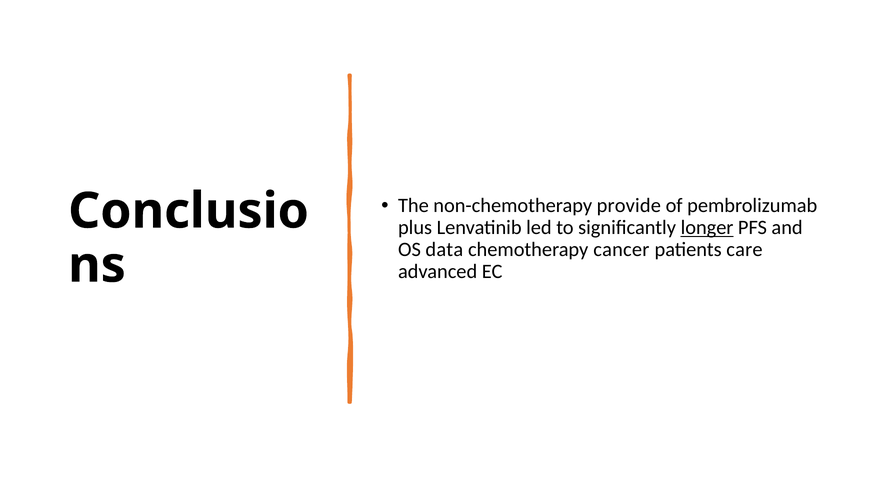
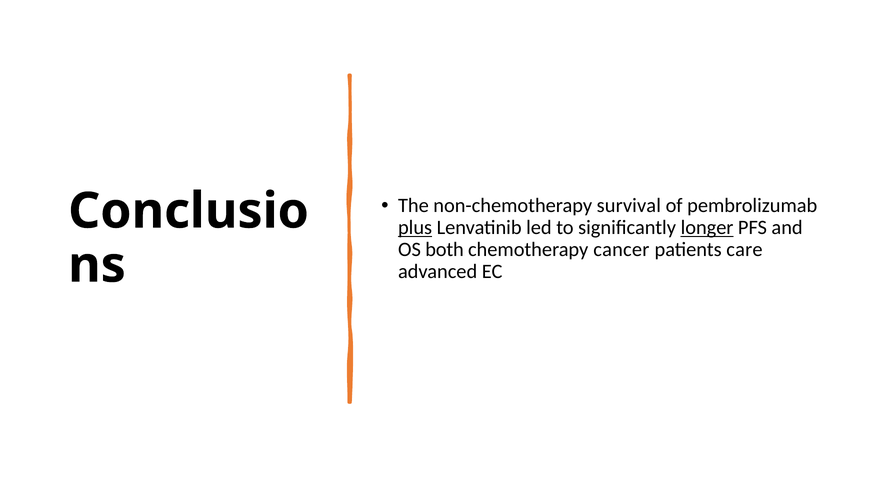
provide: provide -> survival
plus underline: none -> present
data: data -> both
